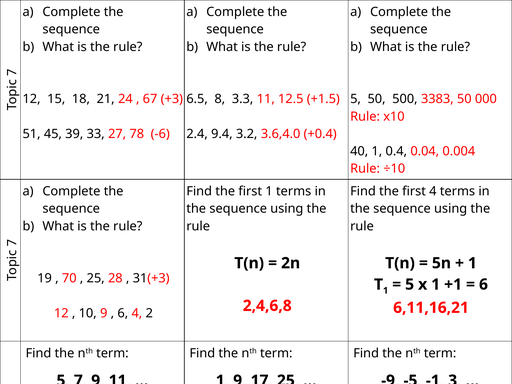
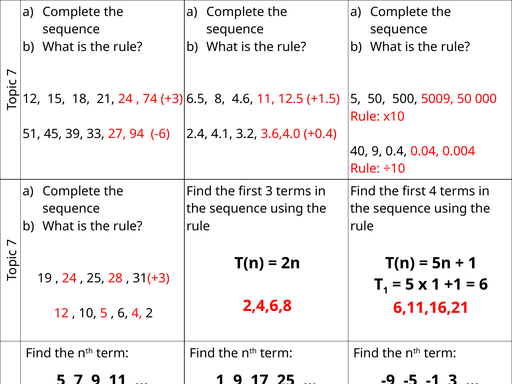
67 at (150, 99): 67 -> 74
3.3: 3.3 -> 4.6
3383: 3383 -> 5009
78: 78 -> 94
9.4: 9.4 -> 4.1
40 1: 1 -> 9
first 1: 1 -> 3
70 at (69, 278): 70 -> 24
10 9: 9 -> 5
